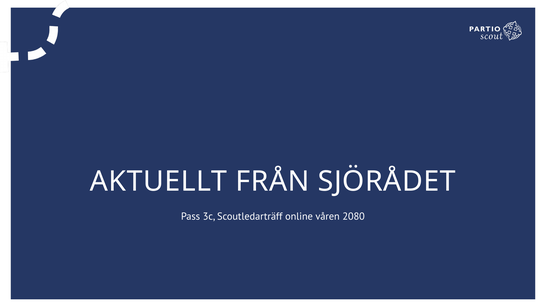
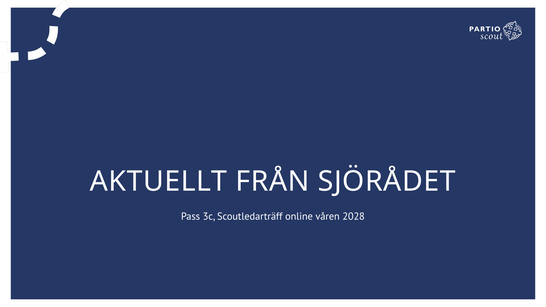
2080: 2080 -> 2028
